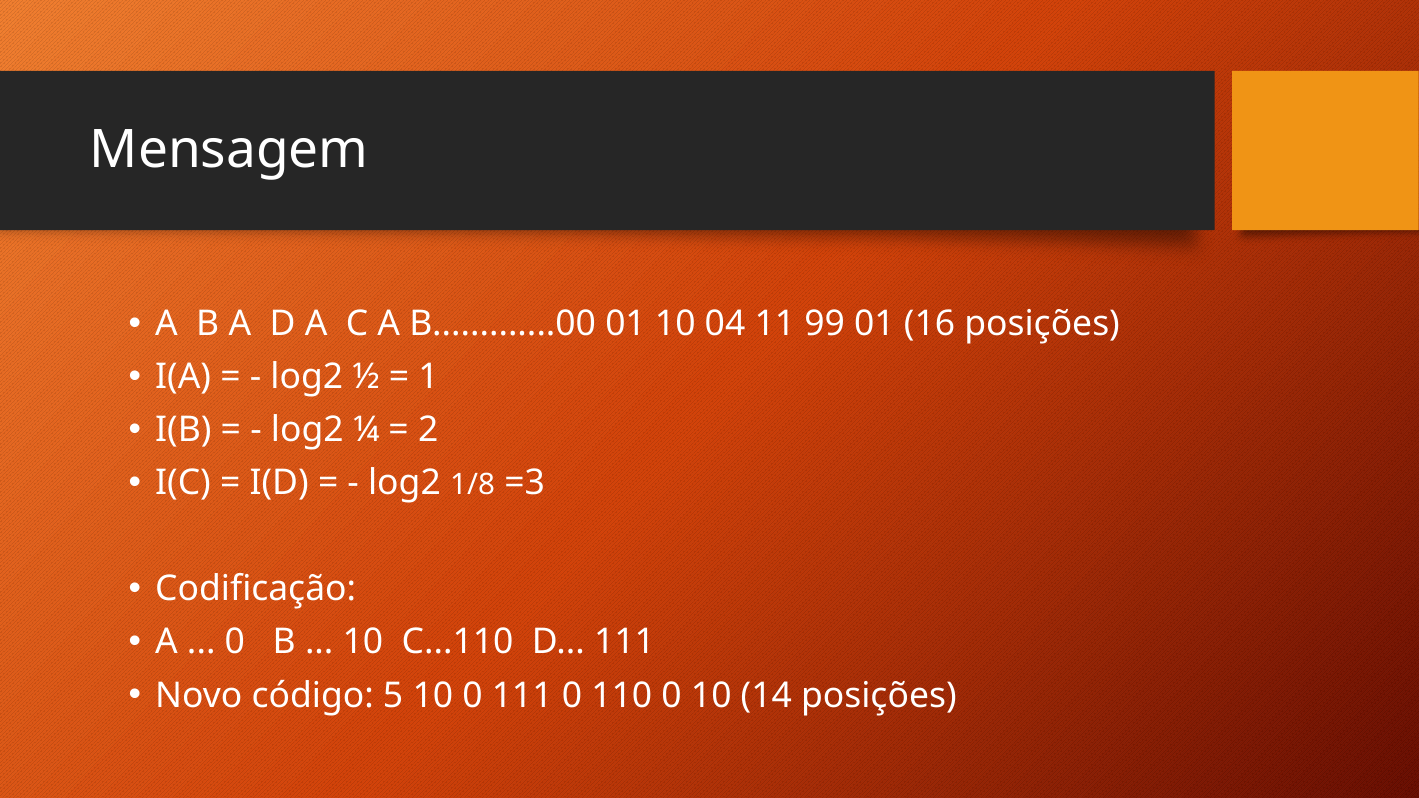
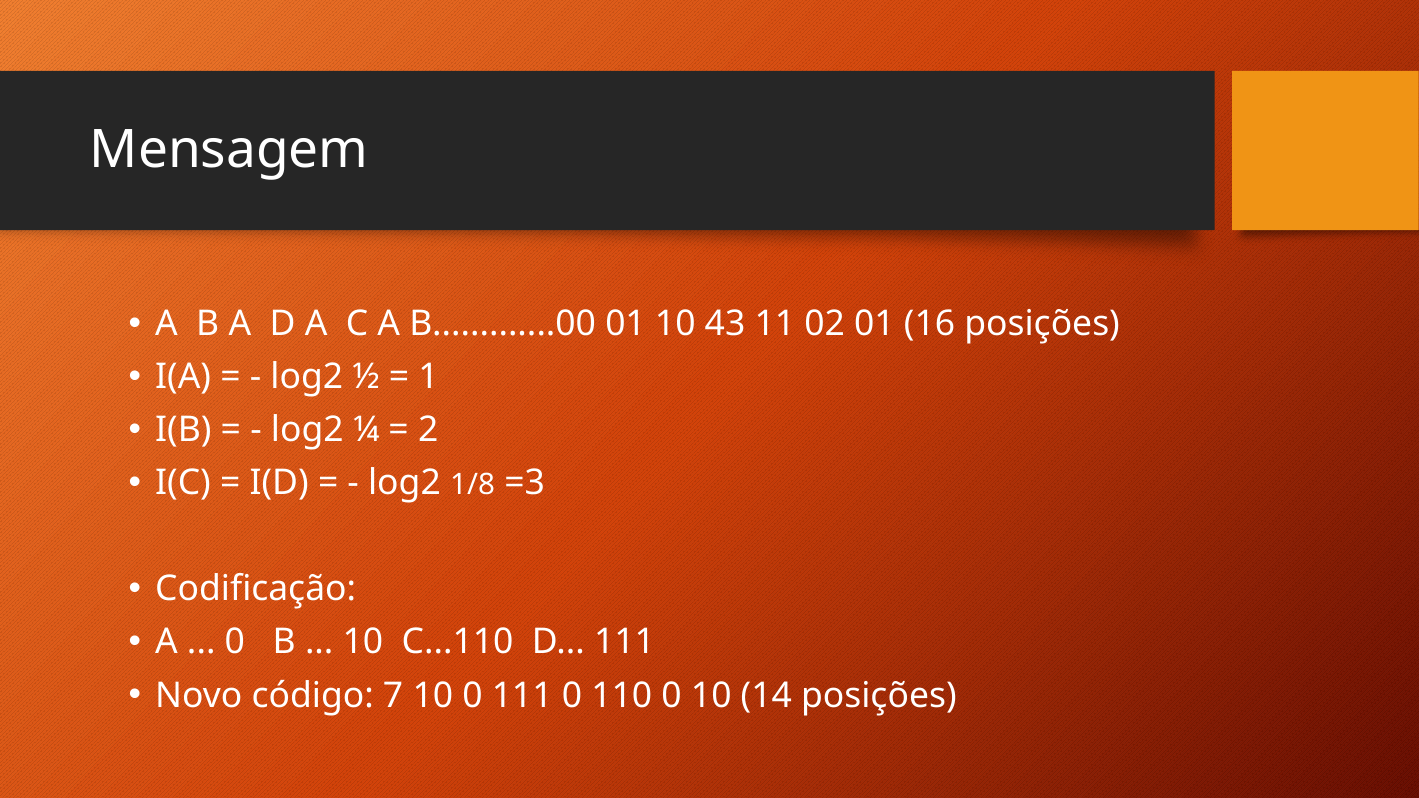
04: 04 -> 43
99: 99 -> 02
5: 5 -> 7
